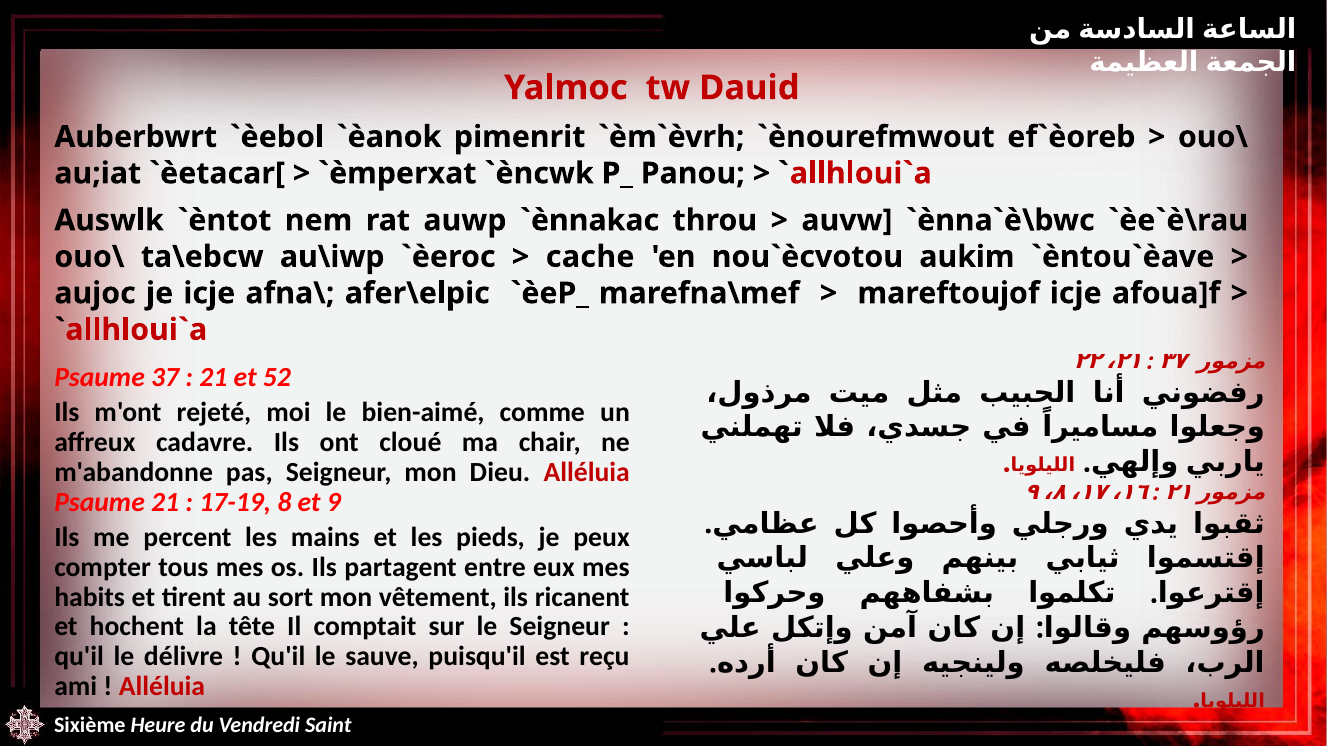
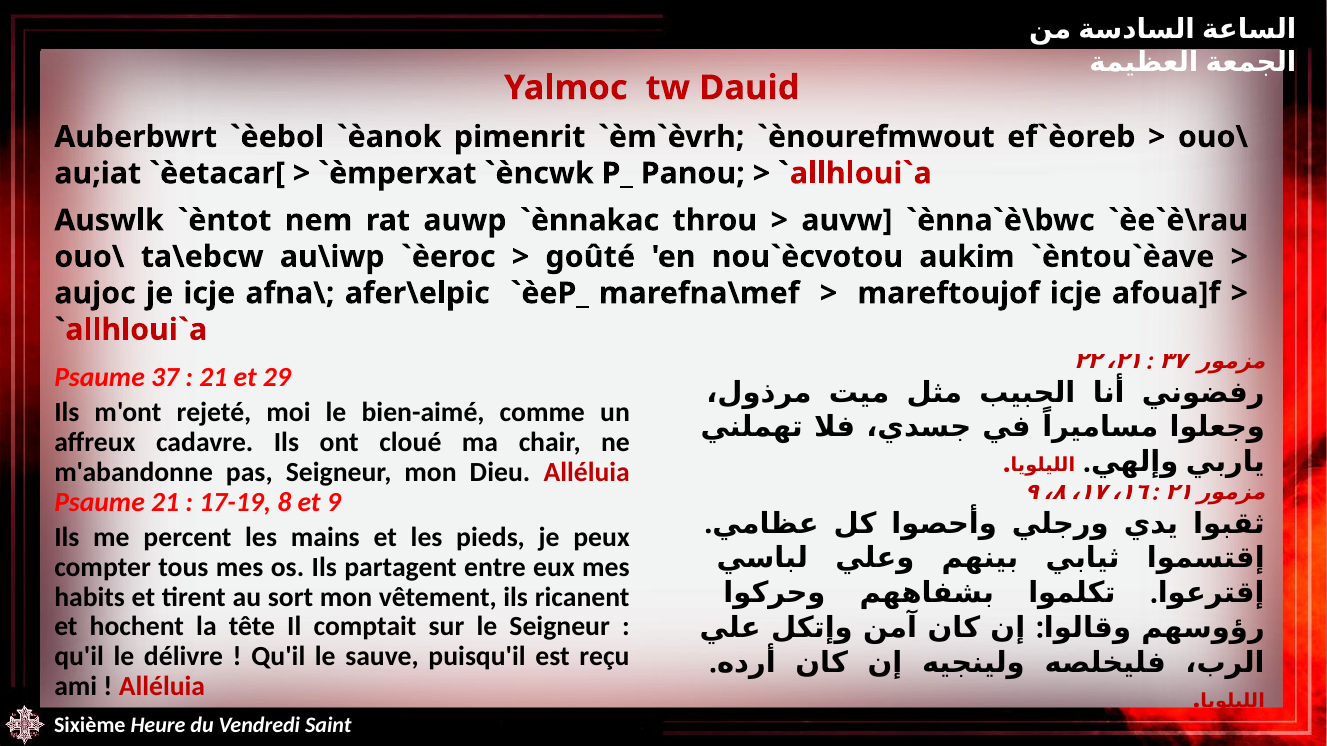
cache: cache -> goûté
52: 52 -> 29
